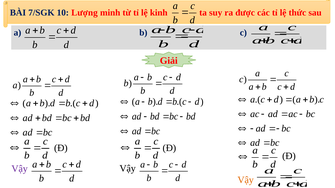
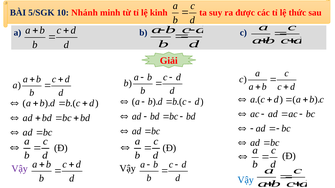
7/SGK: 7/SGK -> 5/SGK
Lượng: Lượng -> Nhánh
Vậy at (246, 180) colour: orange -> blue
